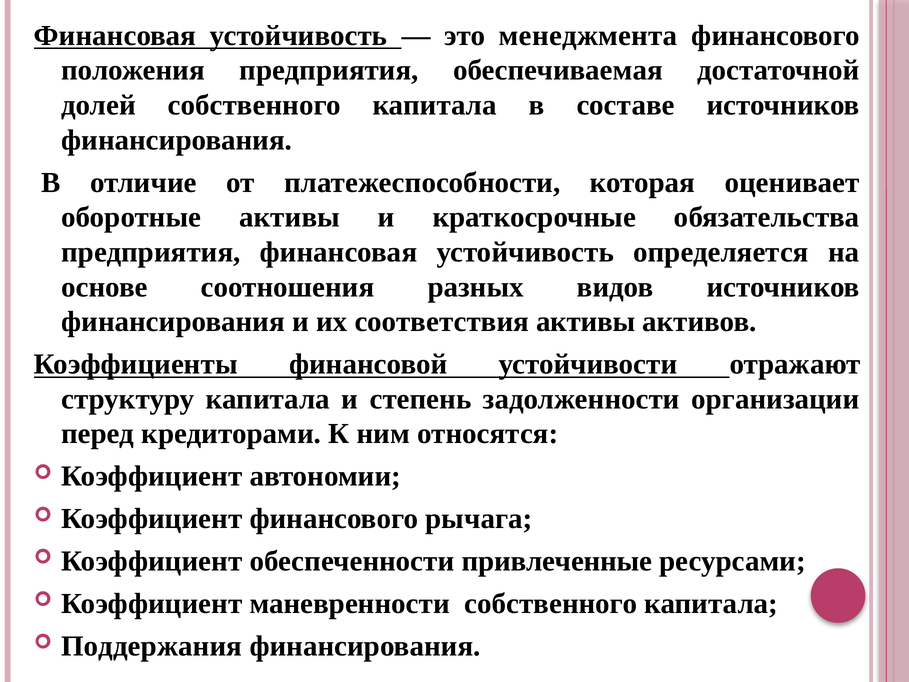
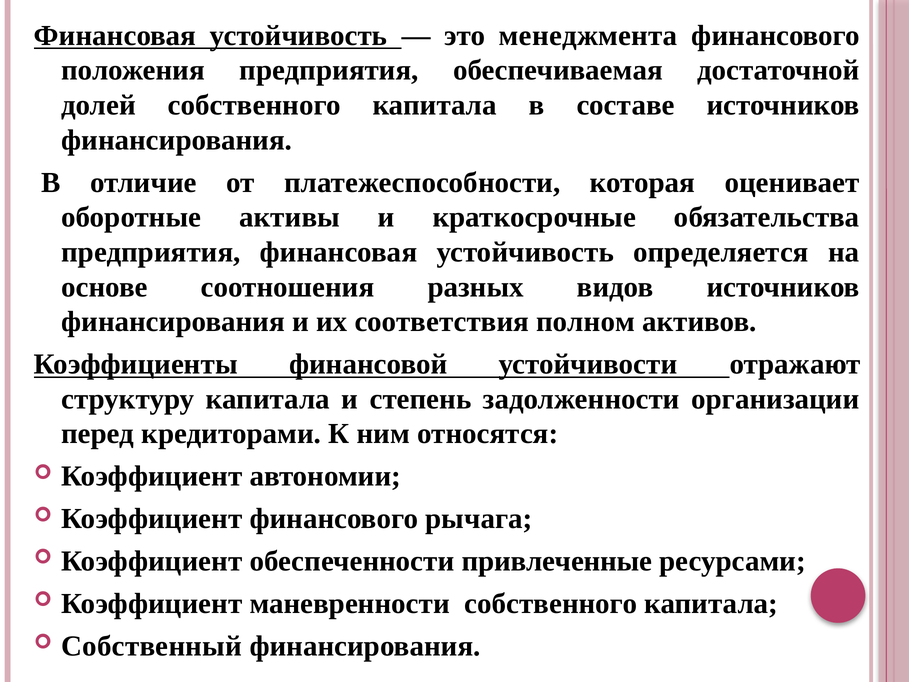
соответствия активы: активы -> полном
Поддержания: Поддержания -> Собственный
